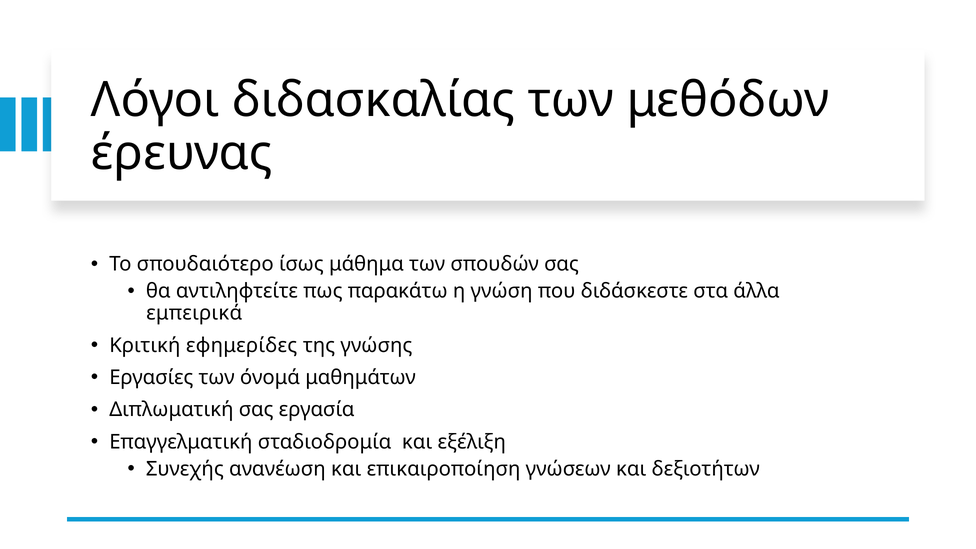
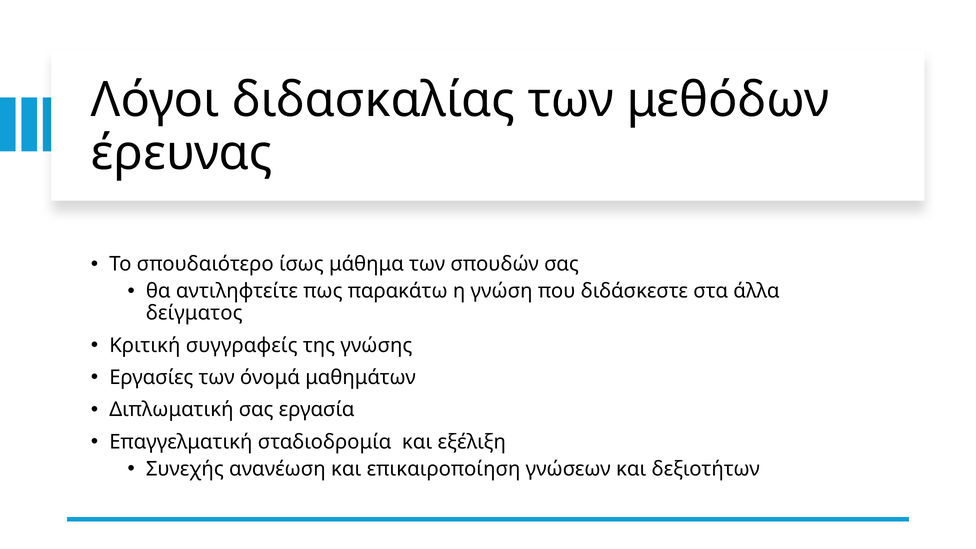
εμπειρικά: εμπειρικά -> δείγματος
εφημερίδες: εφημερίδες -> συγγραφείς
